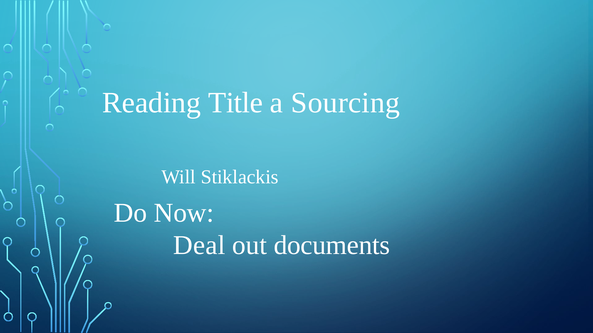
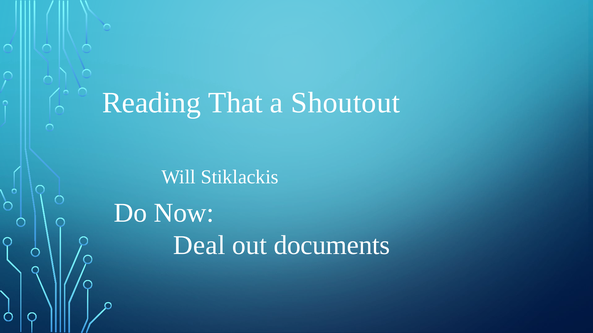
Title: Title -> That
Sourcing: Sourcing -> Shoutout
